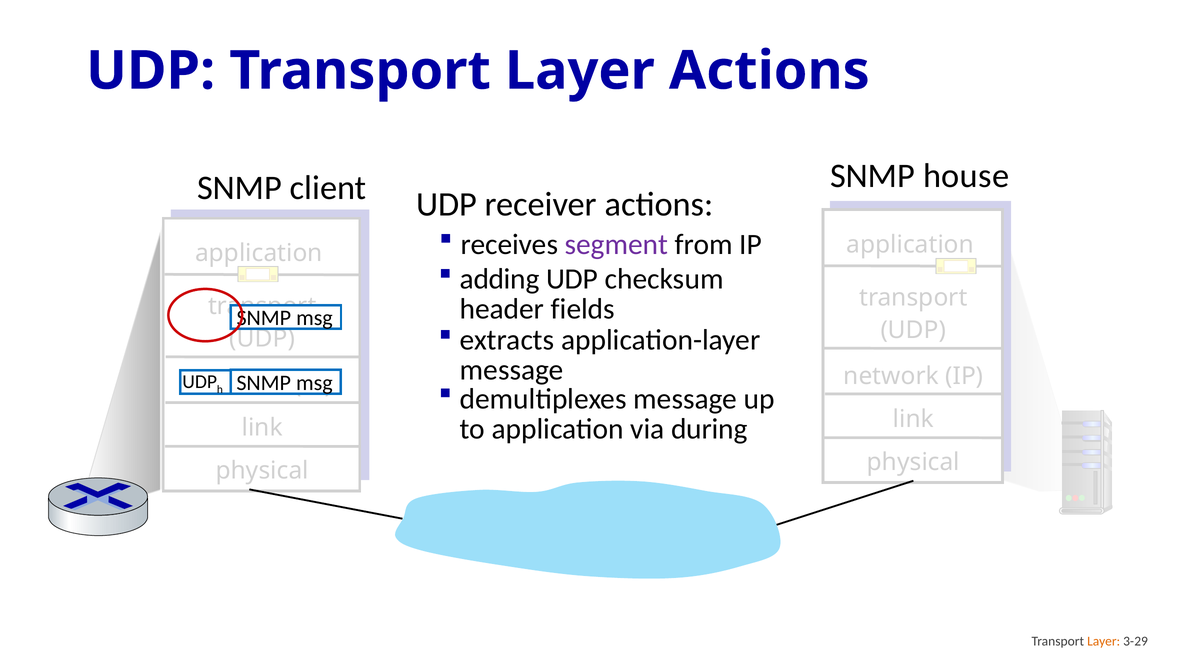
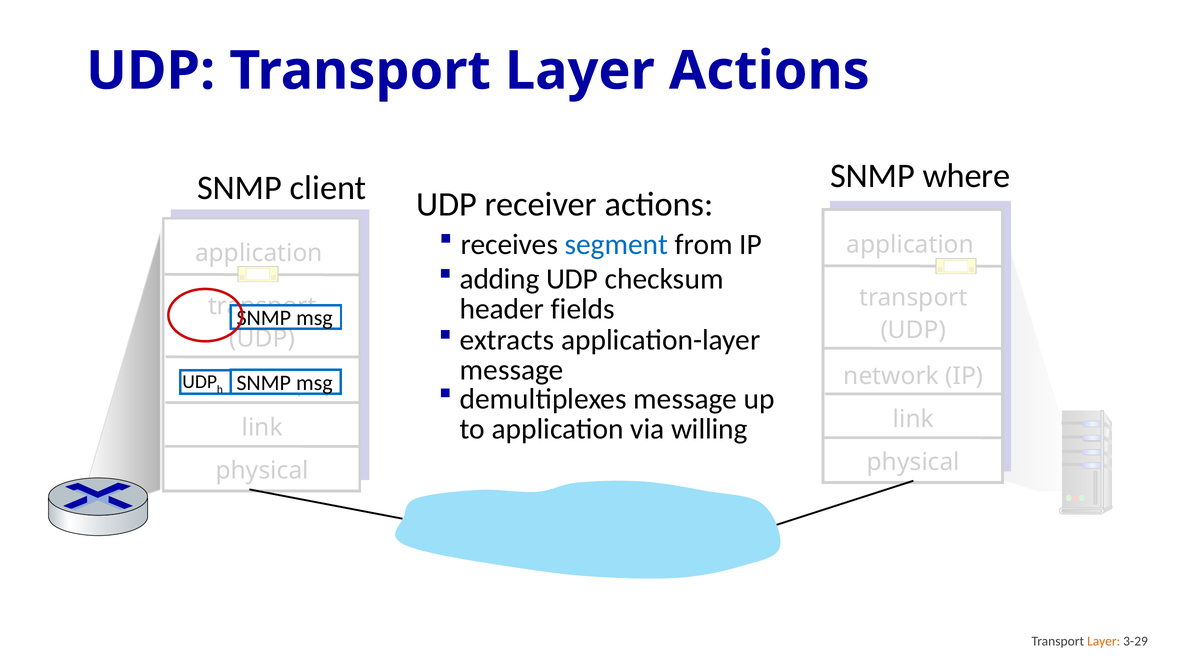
house: house -> where
segment colour: purple -> blue
during: during -> willing
